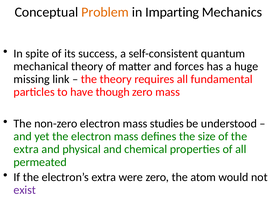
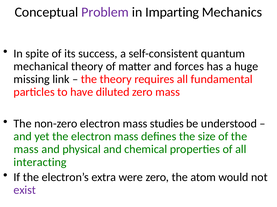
Problem colour: orange -> purple
though: though -> diluted
extra at (26, 150): extra -> mass
permeated: permeated -> interacting
